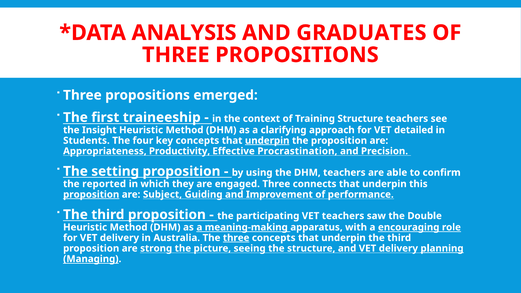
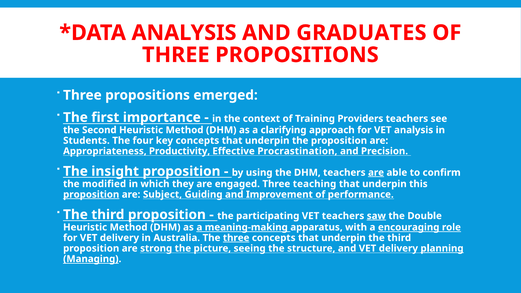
traineeship: traineeship -> importance
Training Structure: Structure -> Providers
Insight: Insight -> Second
VET detailed: detailed -> analysis
underpin at (267, 141) underline: present -> none
setting: setting -> insight
are at (376, 173) underline: none -> present
reported: reported -> modified
connects: connects -> teaching
saw underline: none -> present
